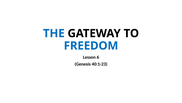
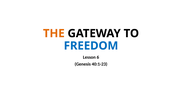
THE colour: blue -> orange
